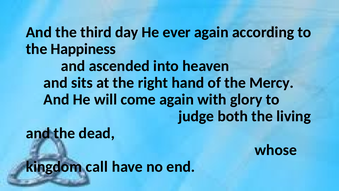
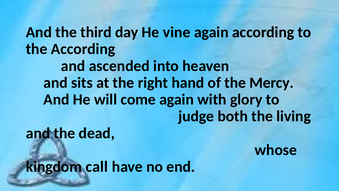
ever: ever -> vine
the Happiness: Happiness -> According
